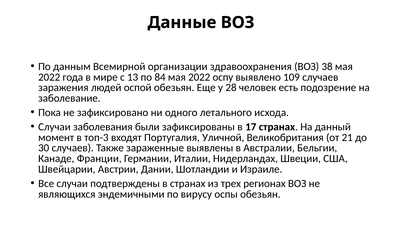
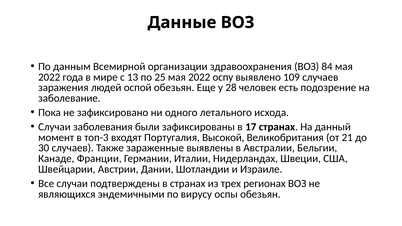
38: 38 -> 84
84: 84 -> 25
Уличной: Уличной -> Высокой
